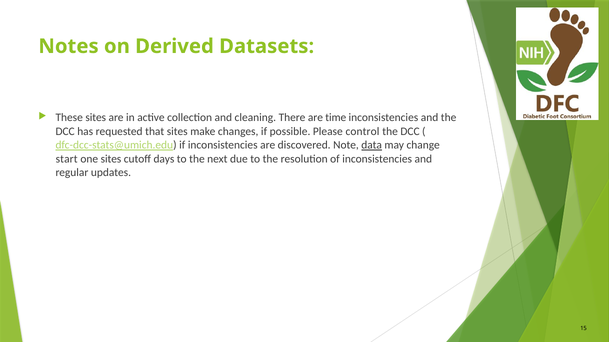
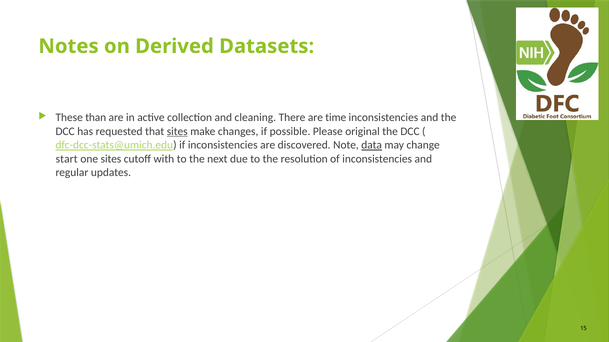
These sites: sites -> than
sites at (177, 132) underline: none -> present
control: control -> original
days: days -> with
